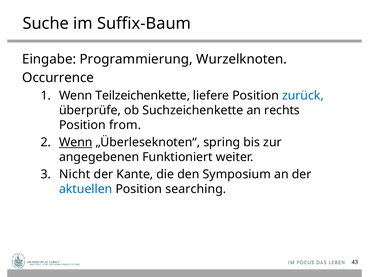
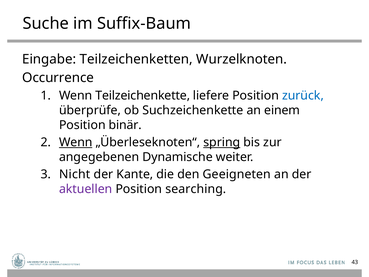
Programmierung: Programmierung -> Teilzeichenketten
rechts: rechts -> einem
from: from -> binär
spring underline: none -> present
Funktioniert: Funktioniert -> Dynamische
Symposium: Symposium -> Geeigneten
aktuellen colour: blue -> purple
